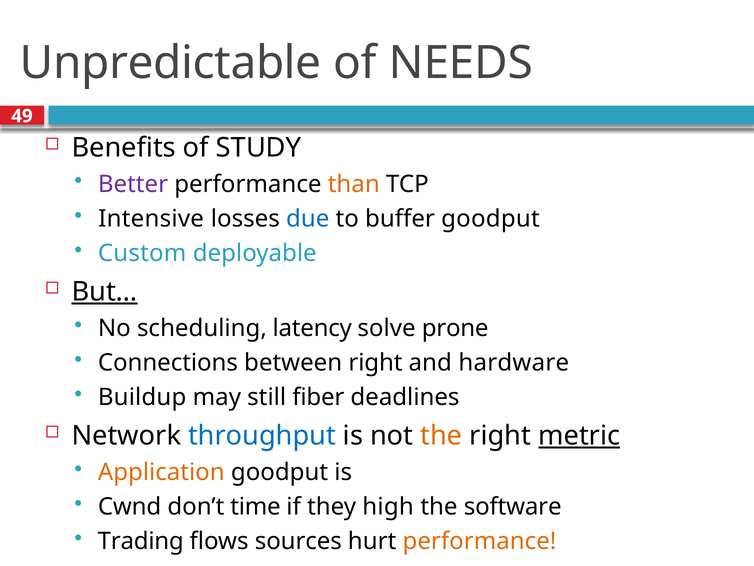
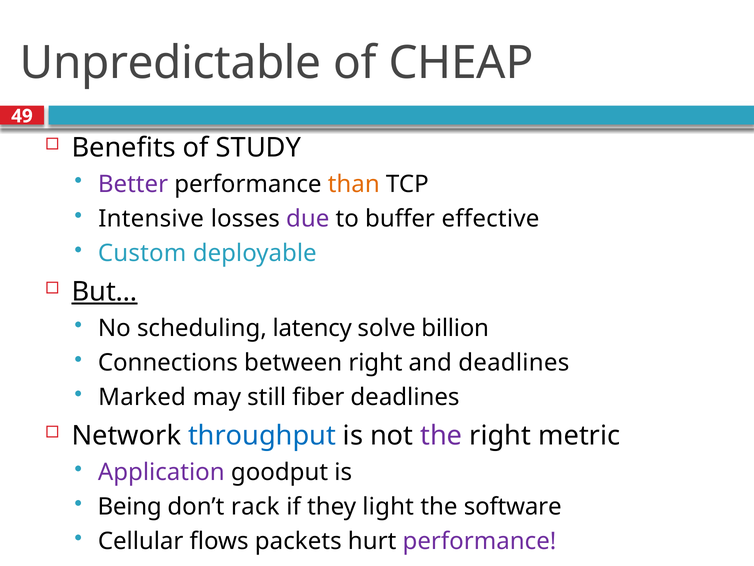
NEEDS: NEEDS -> CHEAP
due colour: blue -> purple
buffer goodput: goodput -> effective
prone: prone -> billion
and hardware: hardware -> deadlines
Buildup: Buildup -> Marked
the at (441, 435) colour: orange -> purple
metric underline: present -> none
Application colour: orange -> purple
Cwnd: Cwnd -> Being
time: time -> rack
high: high -> light
Trading: Trading -> Cellular
sources: sources -> packets
performance at (479, 541) colour: orange -> purple
